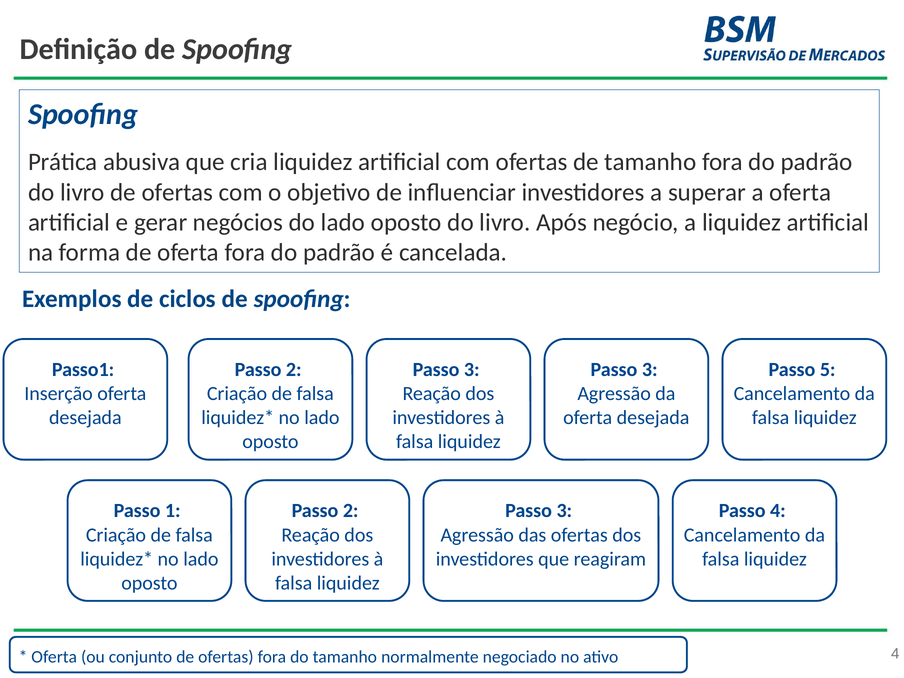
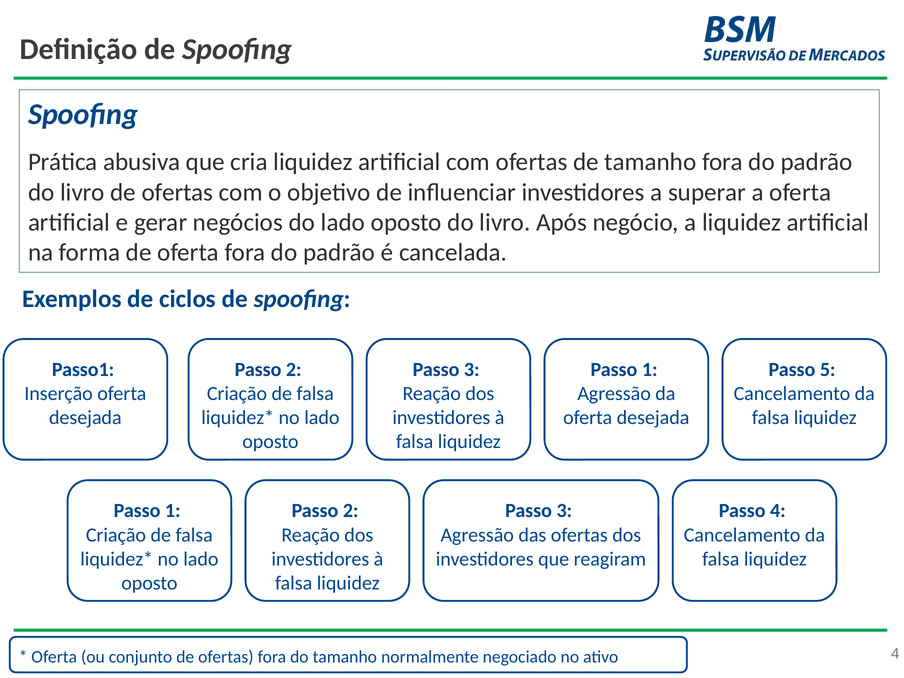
3 at (650, 370): 3 -> 1
